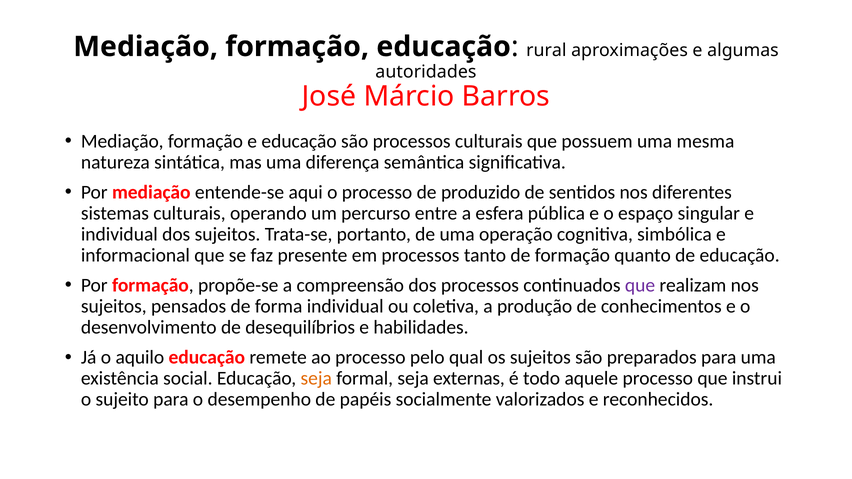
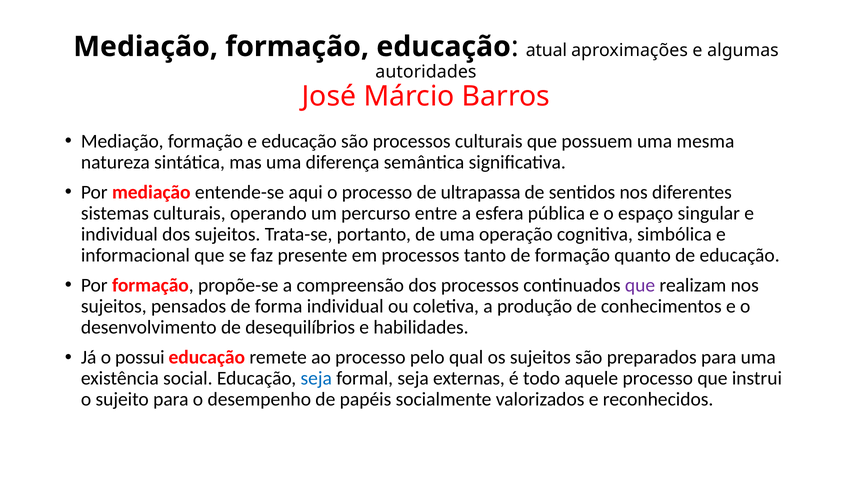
rural: rural -> atual
produzido: produzido -> ultrapassa
aquilo: aquilo -> possui
seja at (316, 379) colour: orange -> blue
